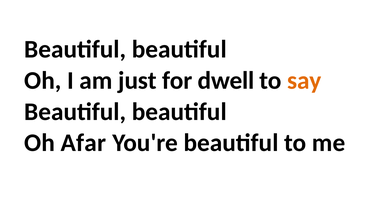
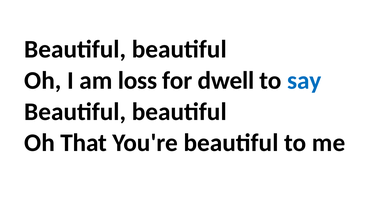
just: just -> loss
say colour: orange -> blue
Afar: Afar -> That
